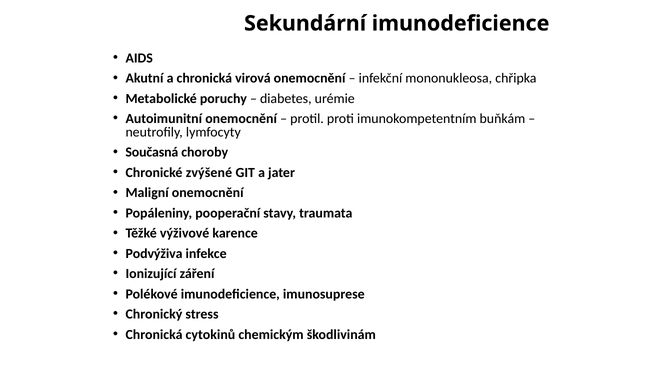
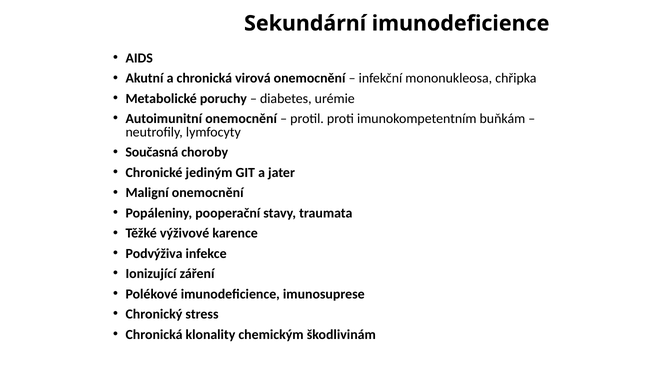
zvýšené: zvýšené -> jediným
cytokinů: cytokinů -> klonality
